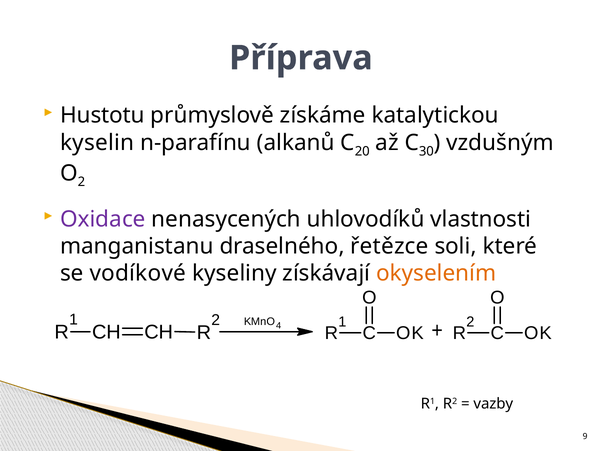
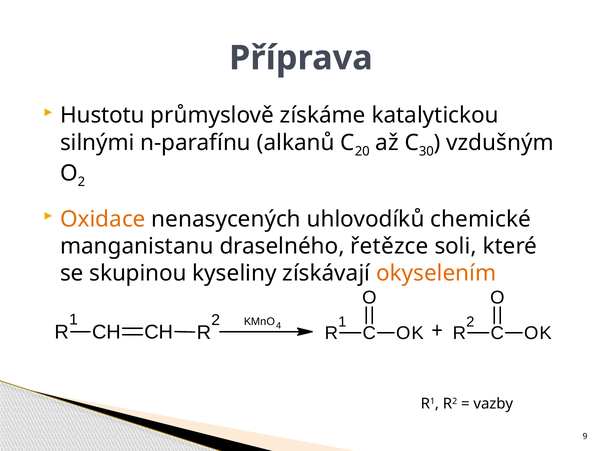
kyselin: kyselin -> silnými
Oxidace colour: purple -> orange
vlastnosti: vlastnosti -> chemické
vodíkové: vodíkové -> skupinou
